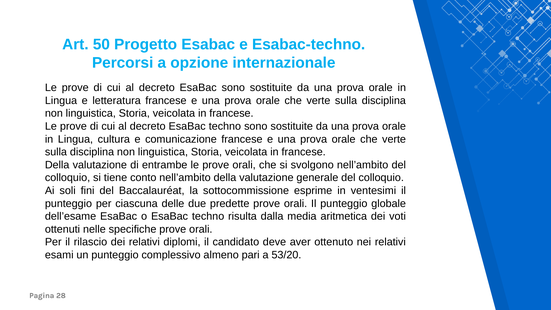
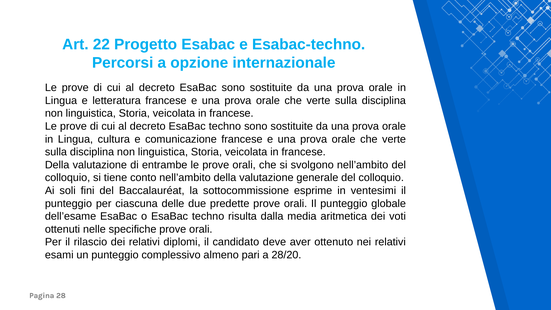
50: 50 -> 22
53/20: 53/20 -> 28/20
